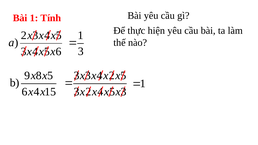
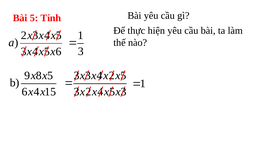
Bài 1: 1 -> 5
